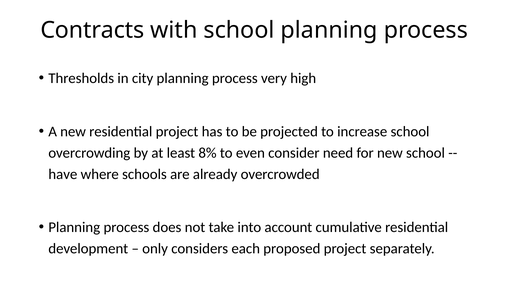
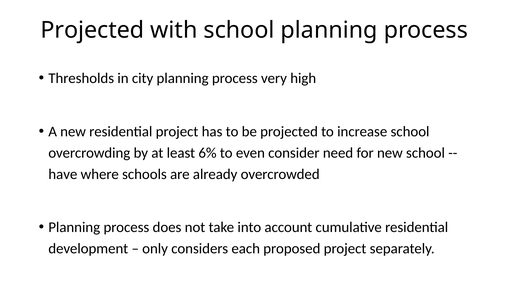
Contracts at (92, 30): Contracts -> Projected
8%: 8% -> 6%
